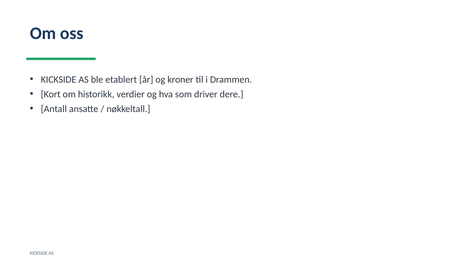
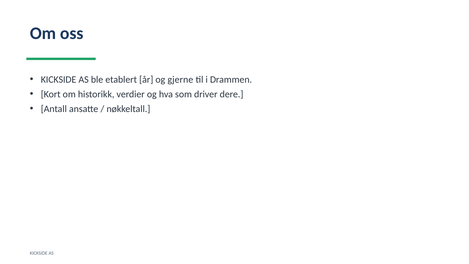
kroner: kroner -> gjerne
